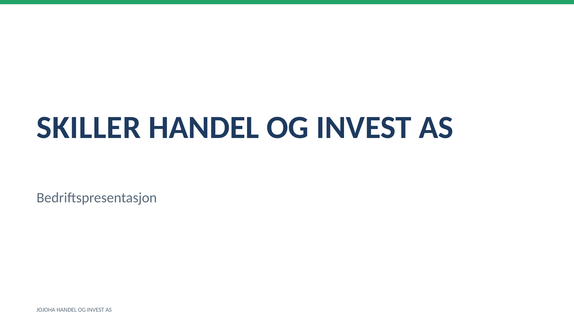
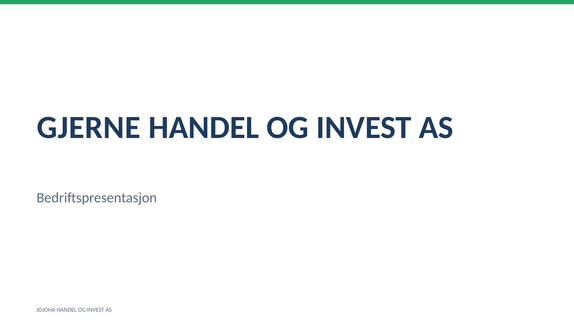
SKILLER: SKILLER -> GJERNE
